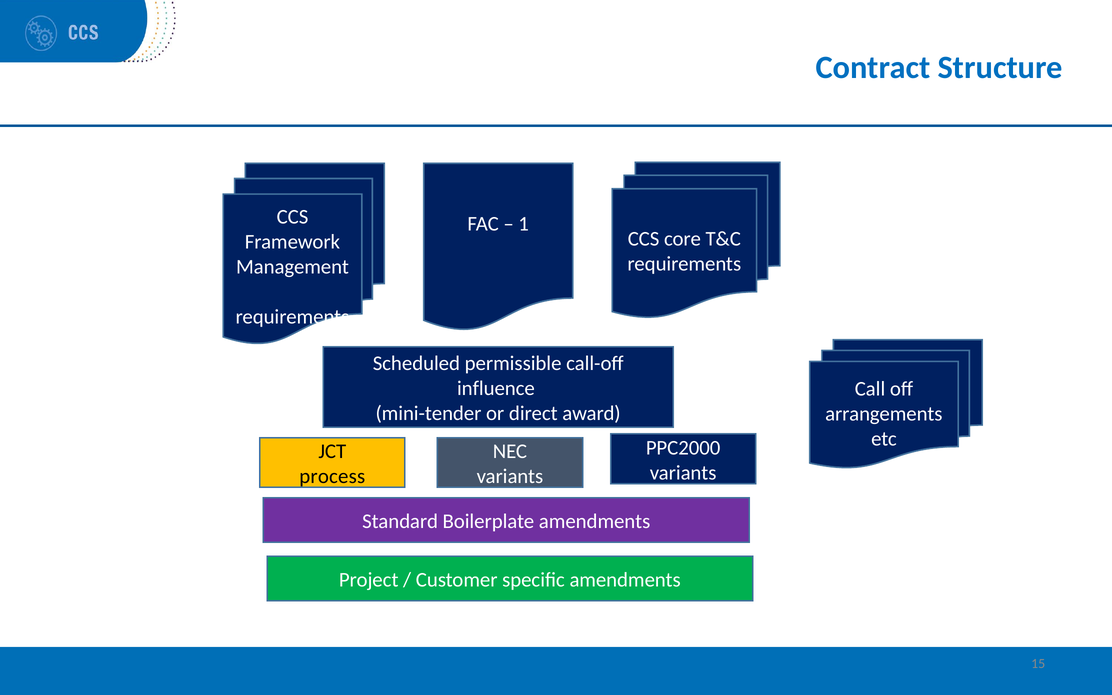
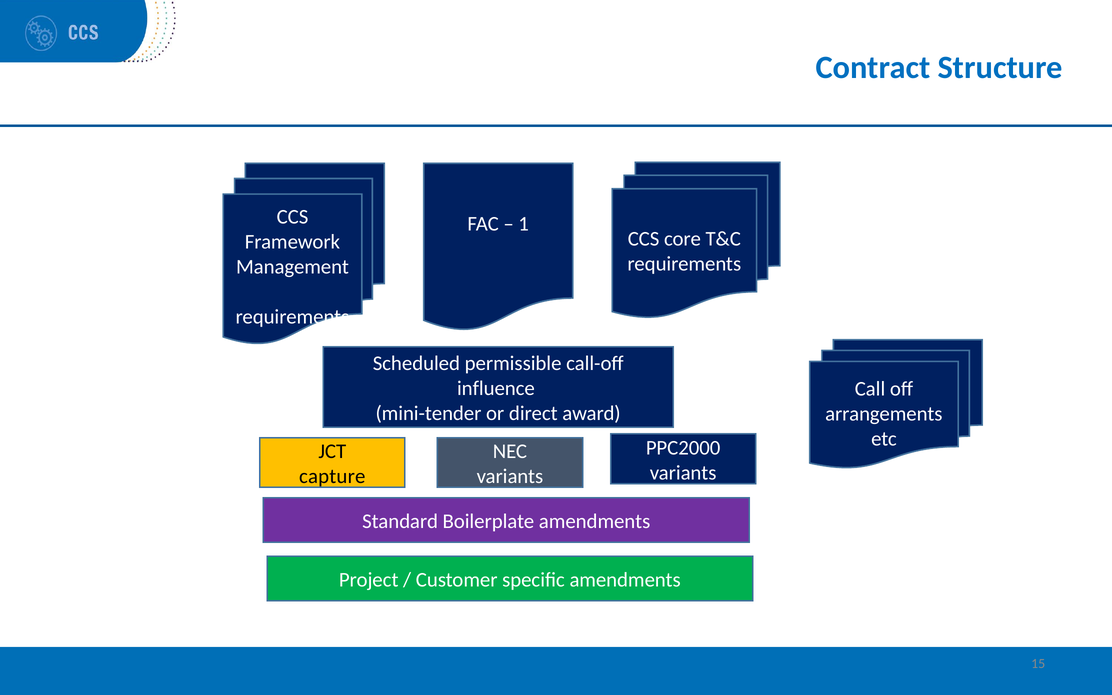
process: process -> capture
